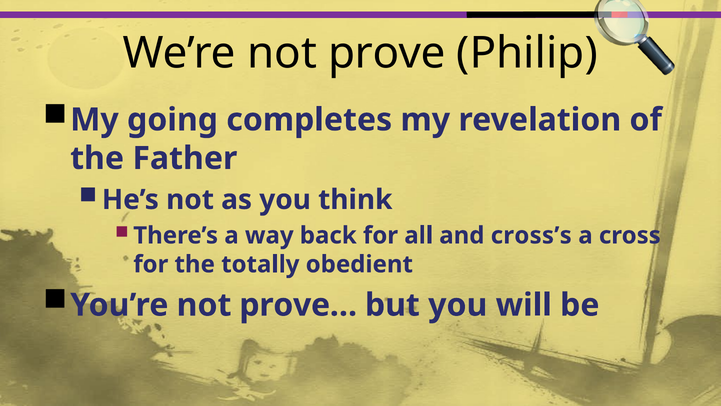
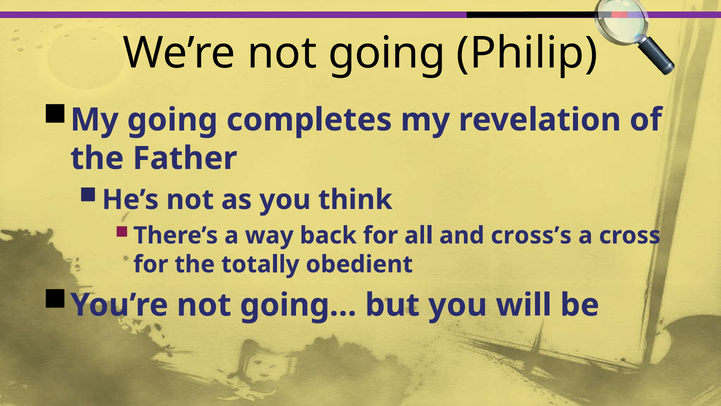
not prove: prove -> going
prove…: prove… -> going…
